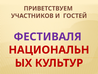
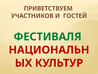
ФЕСТИВАЛЯ colour: purple -> green
